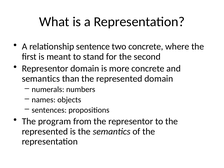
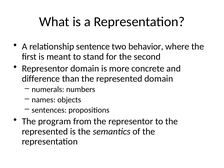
two concrete: concrete -> behavior
semantics at (41, 79): semantics -> difference
